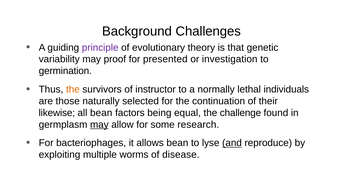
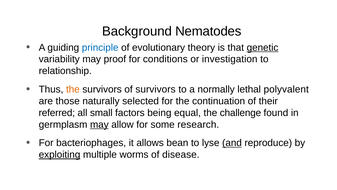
Challenges: Challenges -> Nematodes
principle colour: purple -> blue
genetic underline: none -> present
presented: presented -> conditions
germination: germination -> relationship
of instructor: instructor -> survivors
individuals: individuals -> polyvalent
likewise: likewise -> referred
all bean: bean -> small
exploiting underline: none -> present
